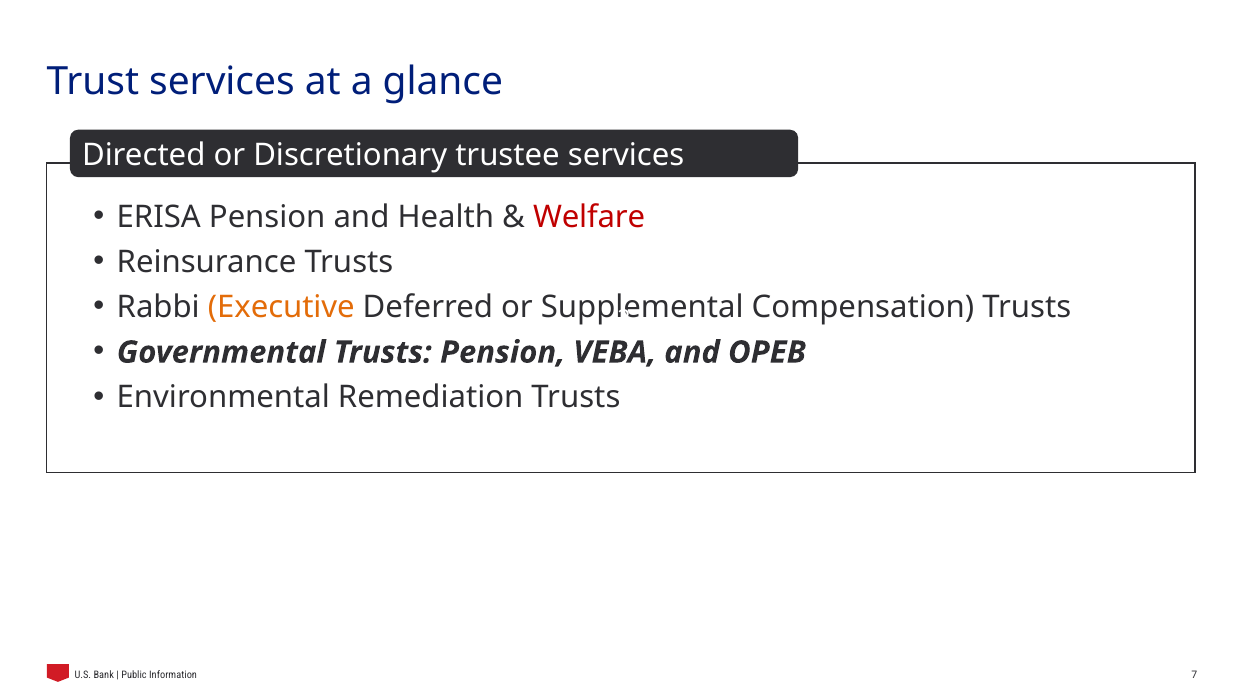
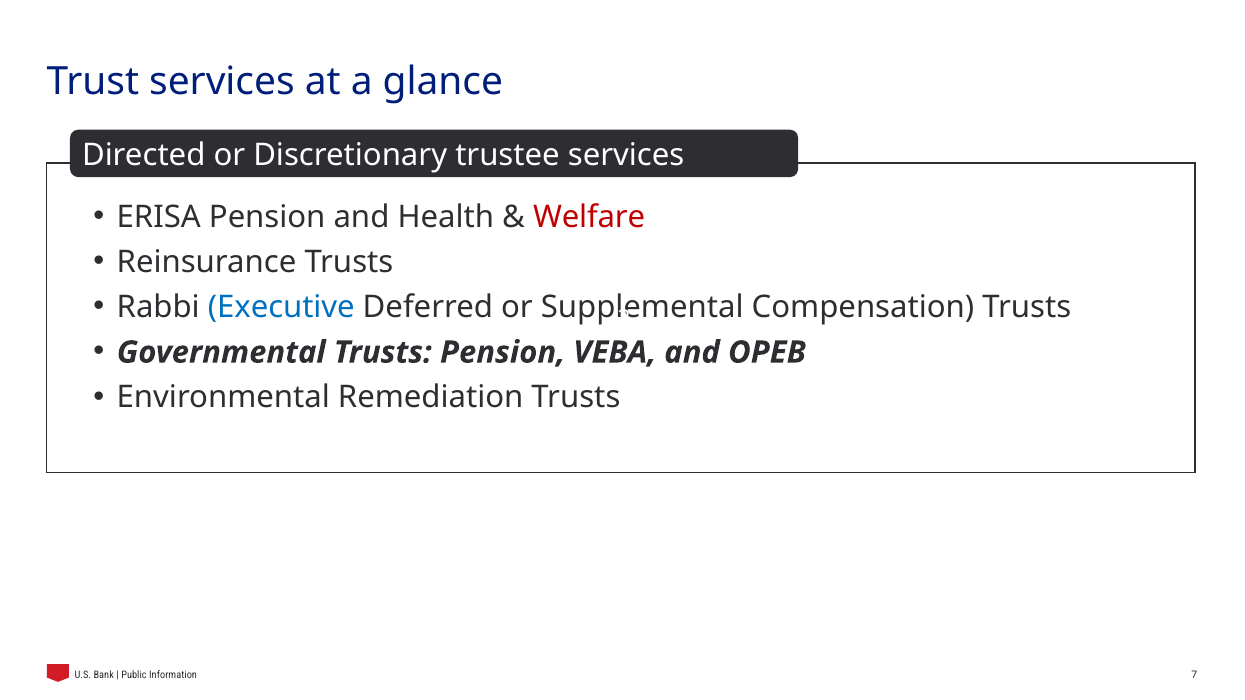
Executive colour: orange -> blue
